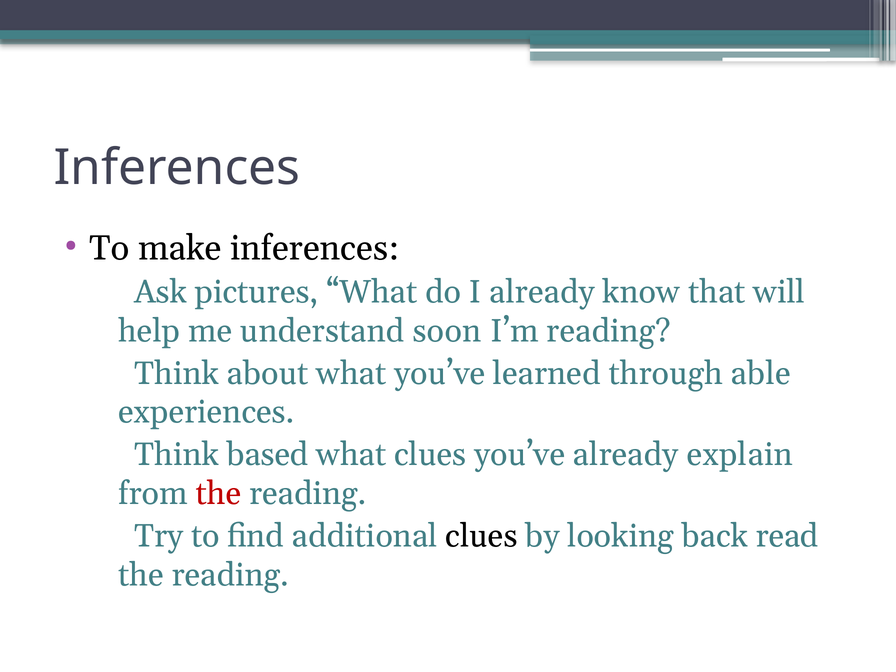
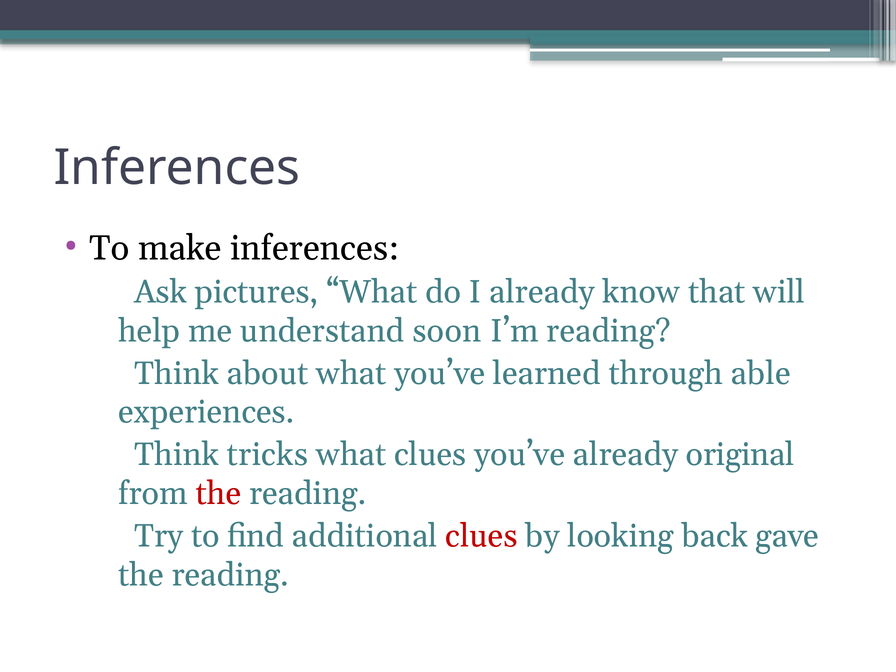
based: based -> tricks
explain: explain -> original
clues at (481, 536) colour: black -> red
read: read -> gave
